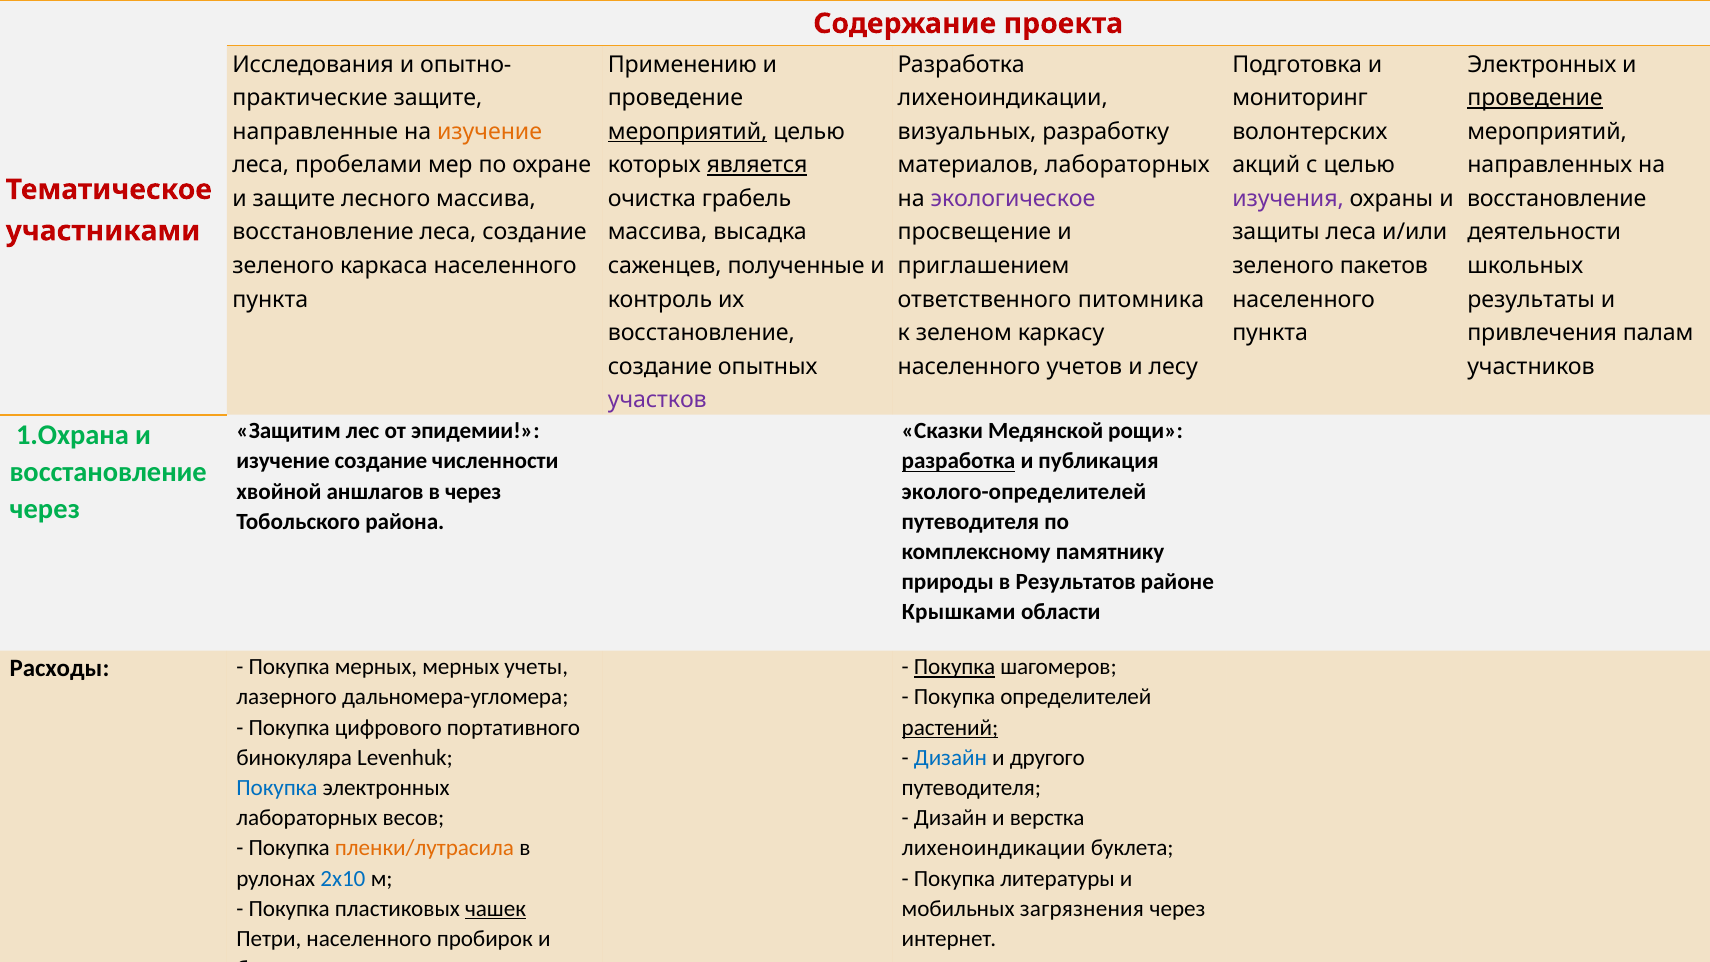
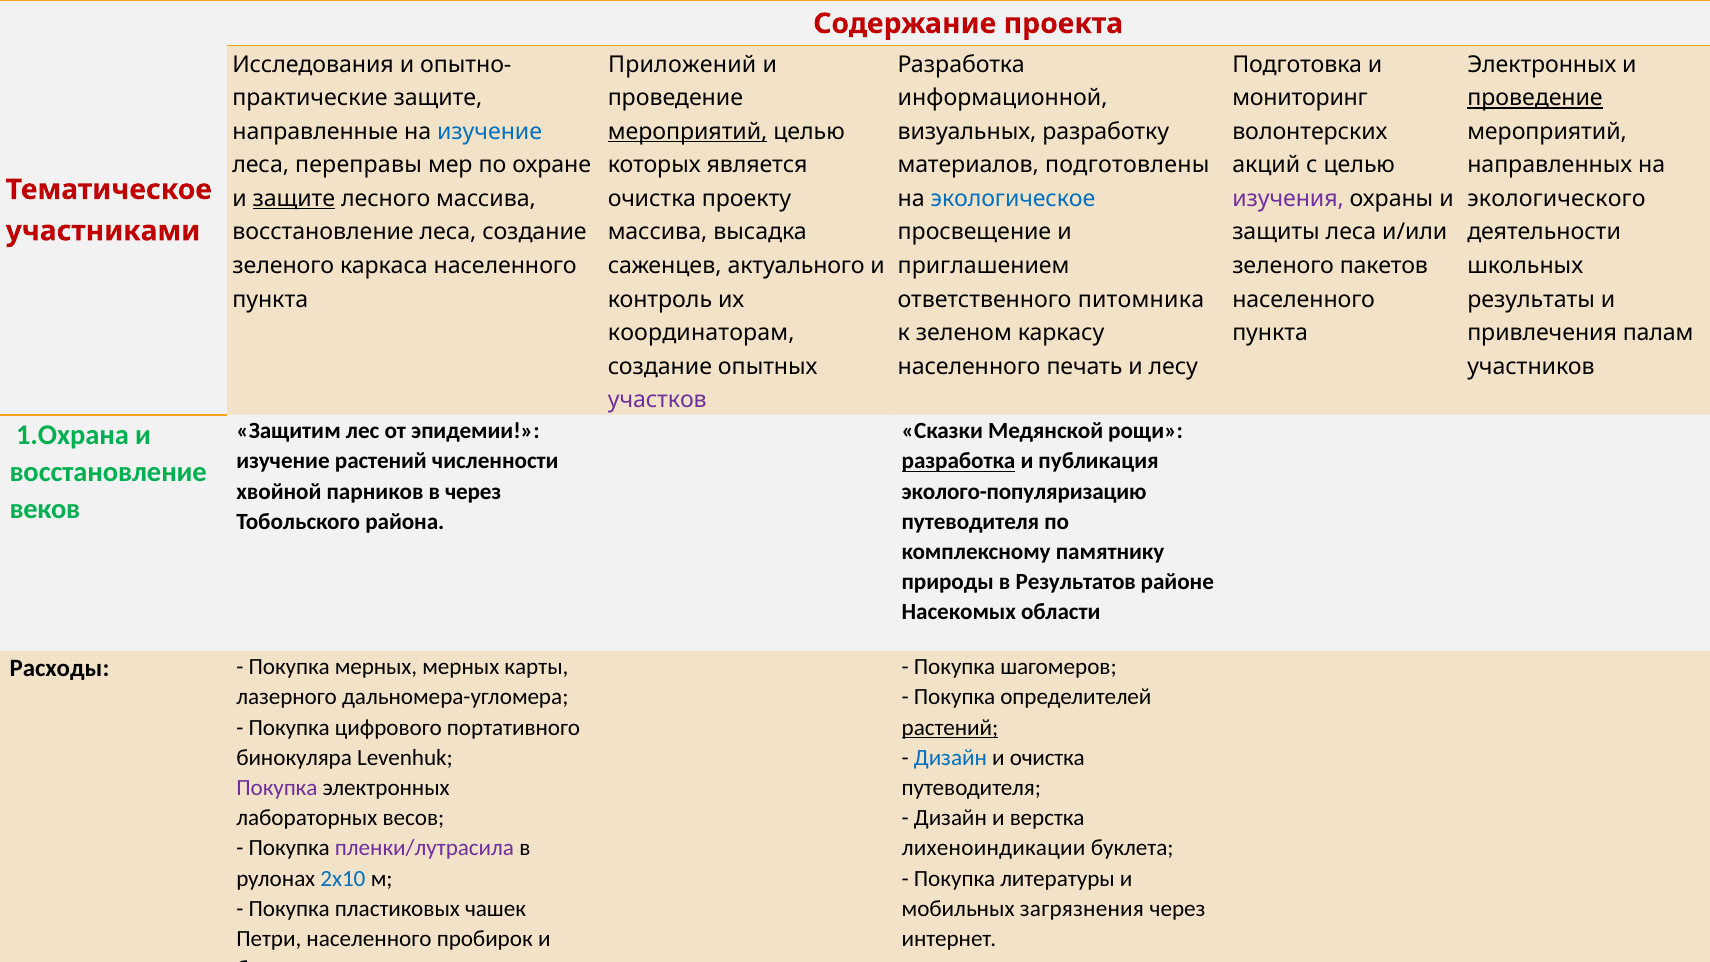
Применению: Применению -> Приложений
лихеноиндикации at (1003, 98): лихеноиндикации -> информационной
изучение at (490, 132) colour: orange -> blue
пробелами: пробелами -> переправы
является underline: present -> none
материалов лабораторных: лабораторных -> подготовлены
защите at (294, 199) underline: none -> present
грабель: грабель -> проекту
экологическое colour: purple -> blue
восстановление at (1557, 199): восстановление -> экологического
полученные: полученные -> актуального
восстановление at (701, 333): восстановление -> координаторам
учетов: учетов -> печать
изучение создание: создание -> растений
аншлагов: аншлагов -> парников
эколого-определителей: эколого-определителей -> эколого-популяризацию
через at (45, 509): через -> веков
Крышками at (959, 612): Крышками -> Насекомых
Покупка at (955, 667) underline: present -> none
учеты: учеты -> карты
и другого: другого -> очистка
Покупка at (277, 788) colour: blue -> purple
пленки/лутрасила colour: orange -> purple
чашек underline: present -> none
